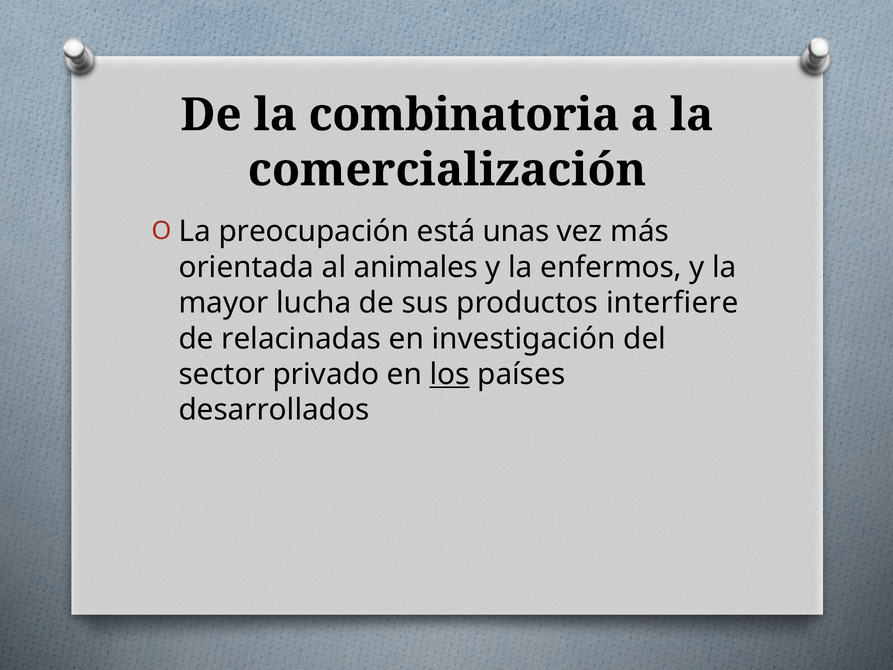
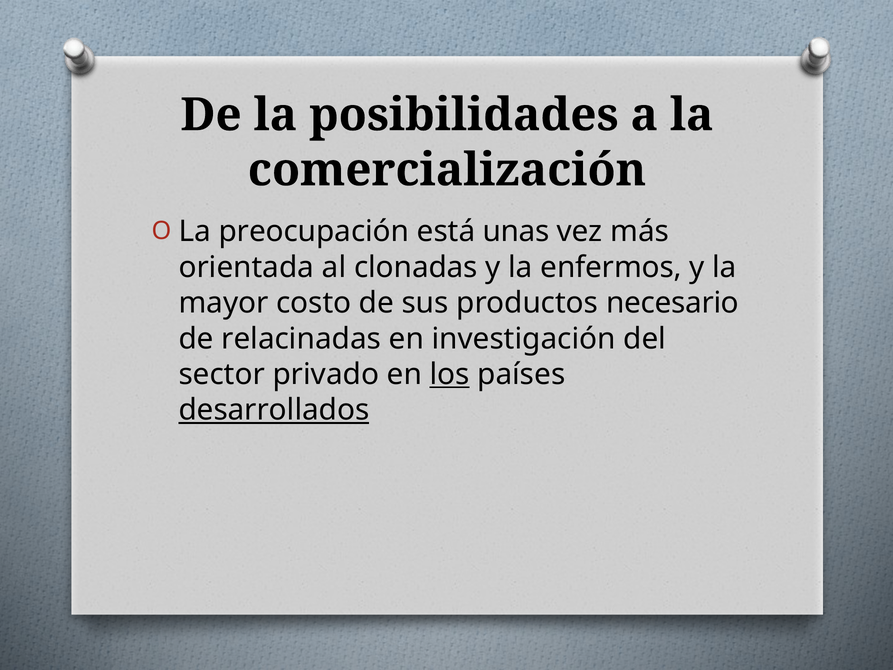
combinatoria: combinatoria -> posibilidades
animales: animales -> clonadas
lucha: lucha -> costo
interfiere: interfiere -> necesario
desarrollados underline: none -> present
